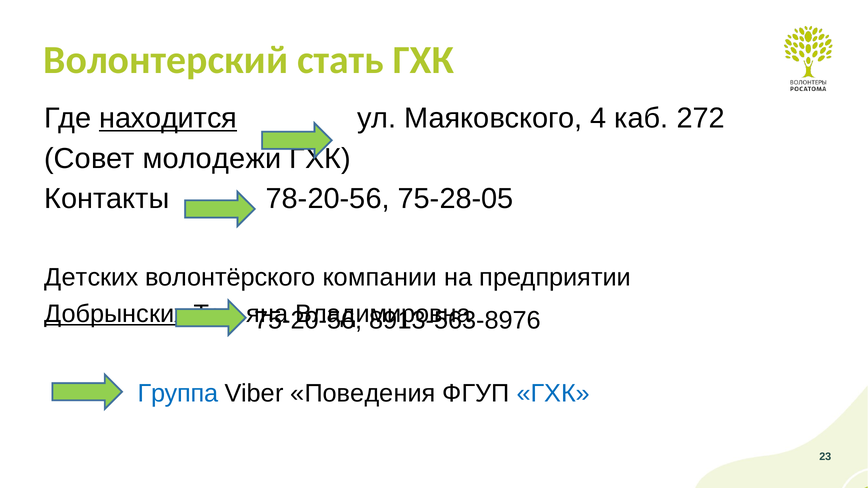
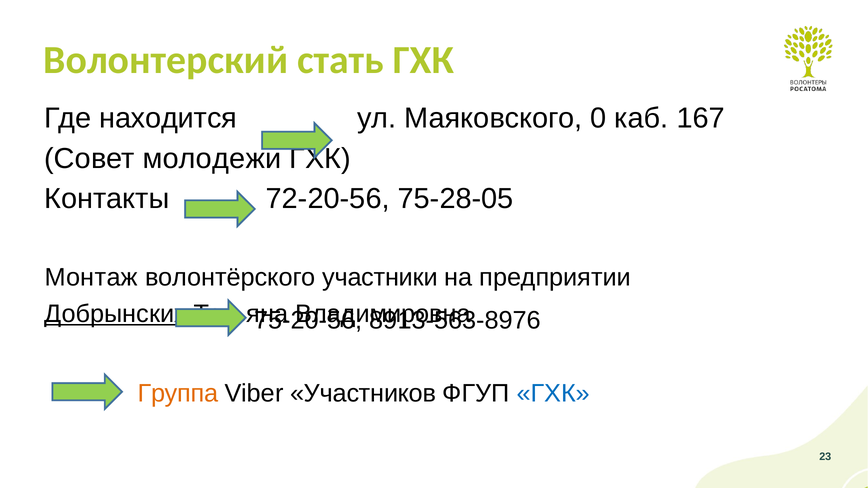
находится underline: present -> none
4: 4 -> 0
272: 272 -> 167
78-20-56: 78-20-56 -> 72-20-56
Детских: Детских -> Монтаж
компании: компании -> участники
Группа colour: blue -> orange
Поведения: Поведения -> Участников
